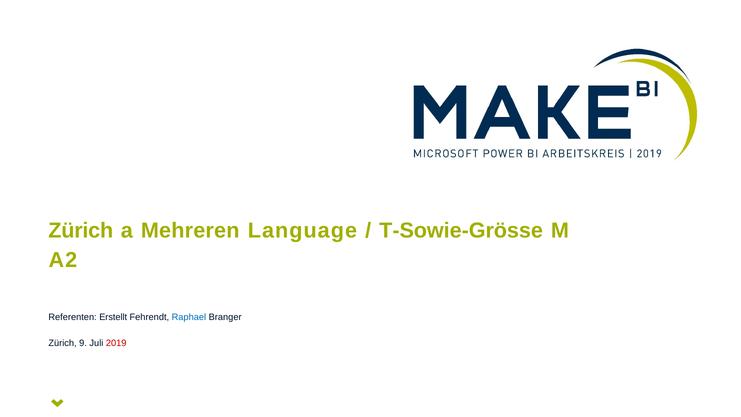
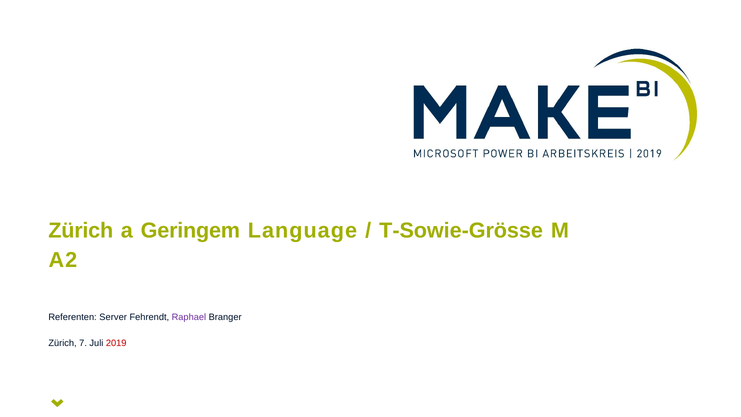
Mehreren: Mehreren -> Geringem
Erstellt: Erstellt -> Server
Raphael colour: blue -> purple
9: 9 -> 7
